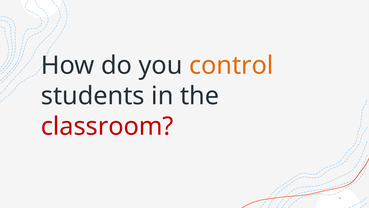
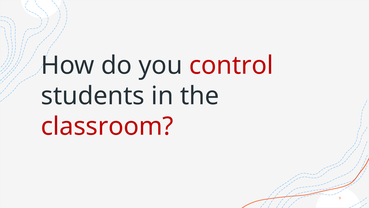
control colour: orange -> red
